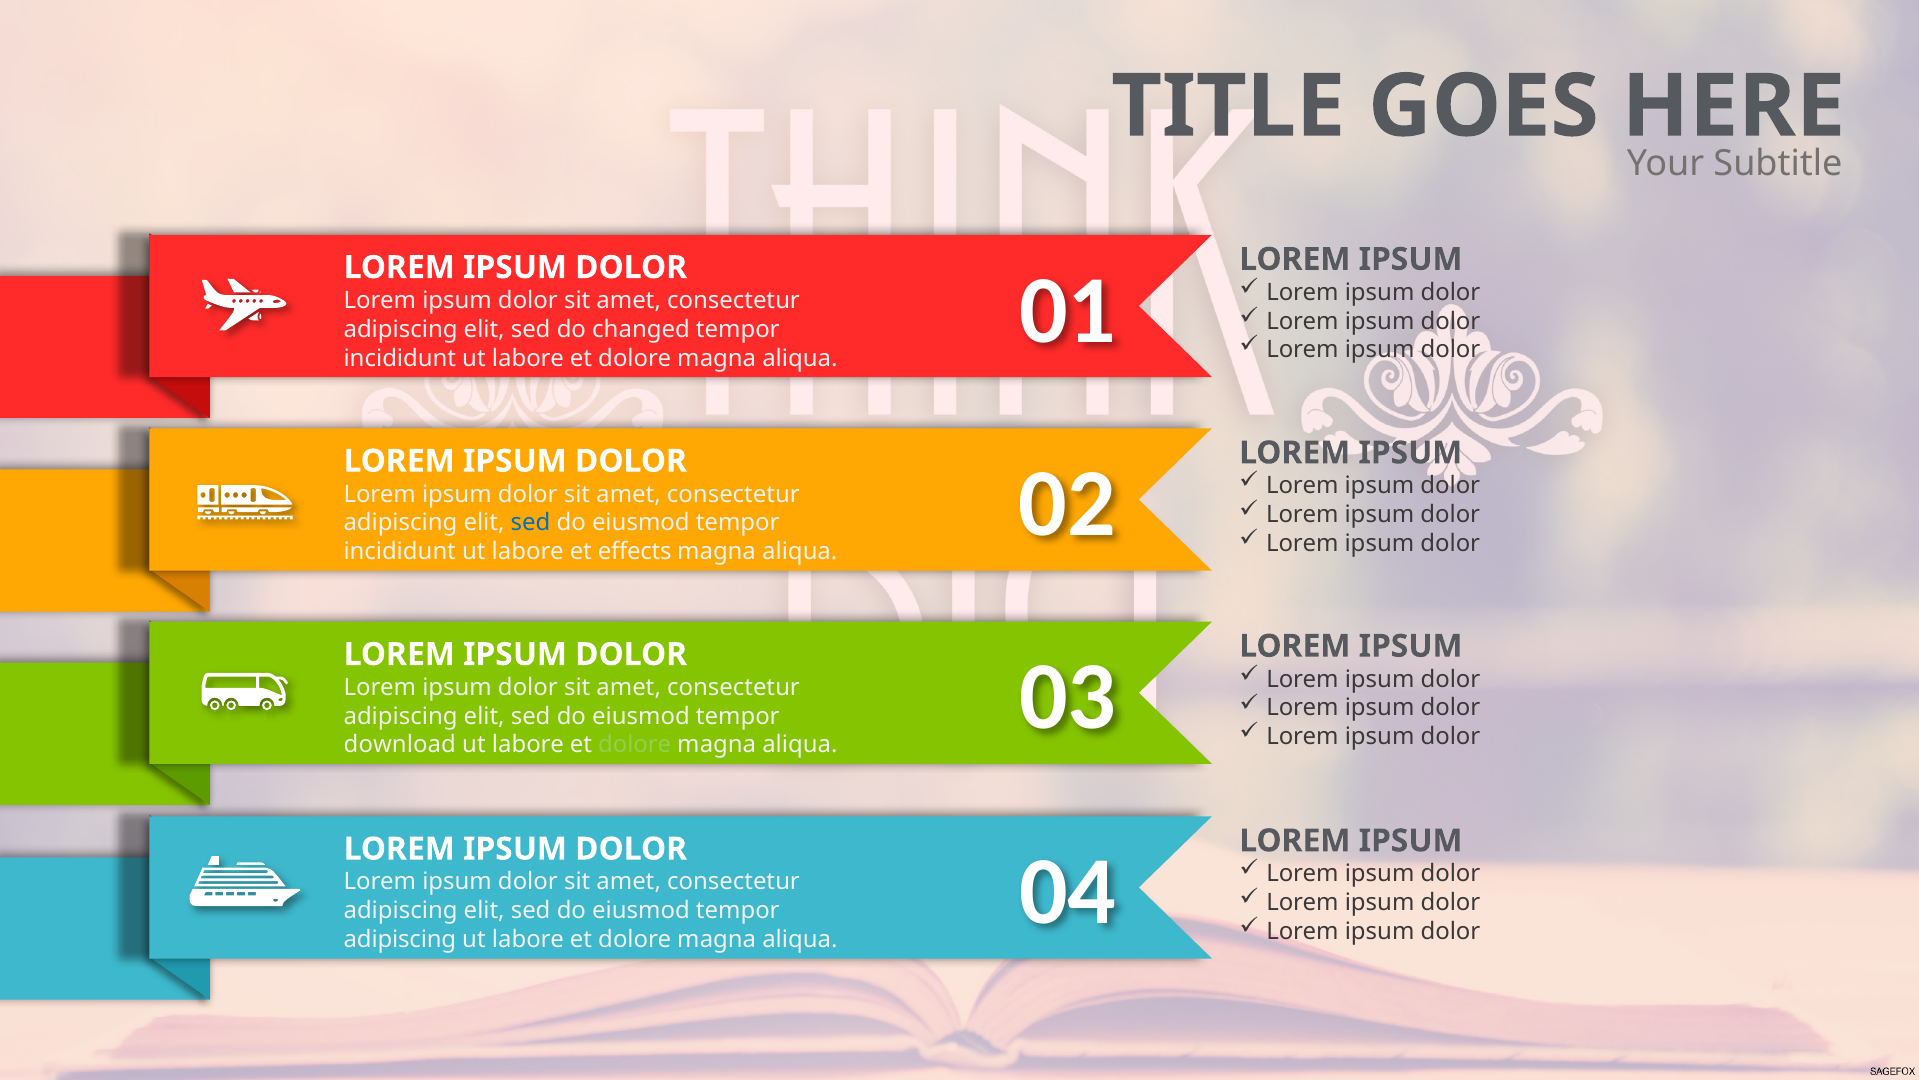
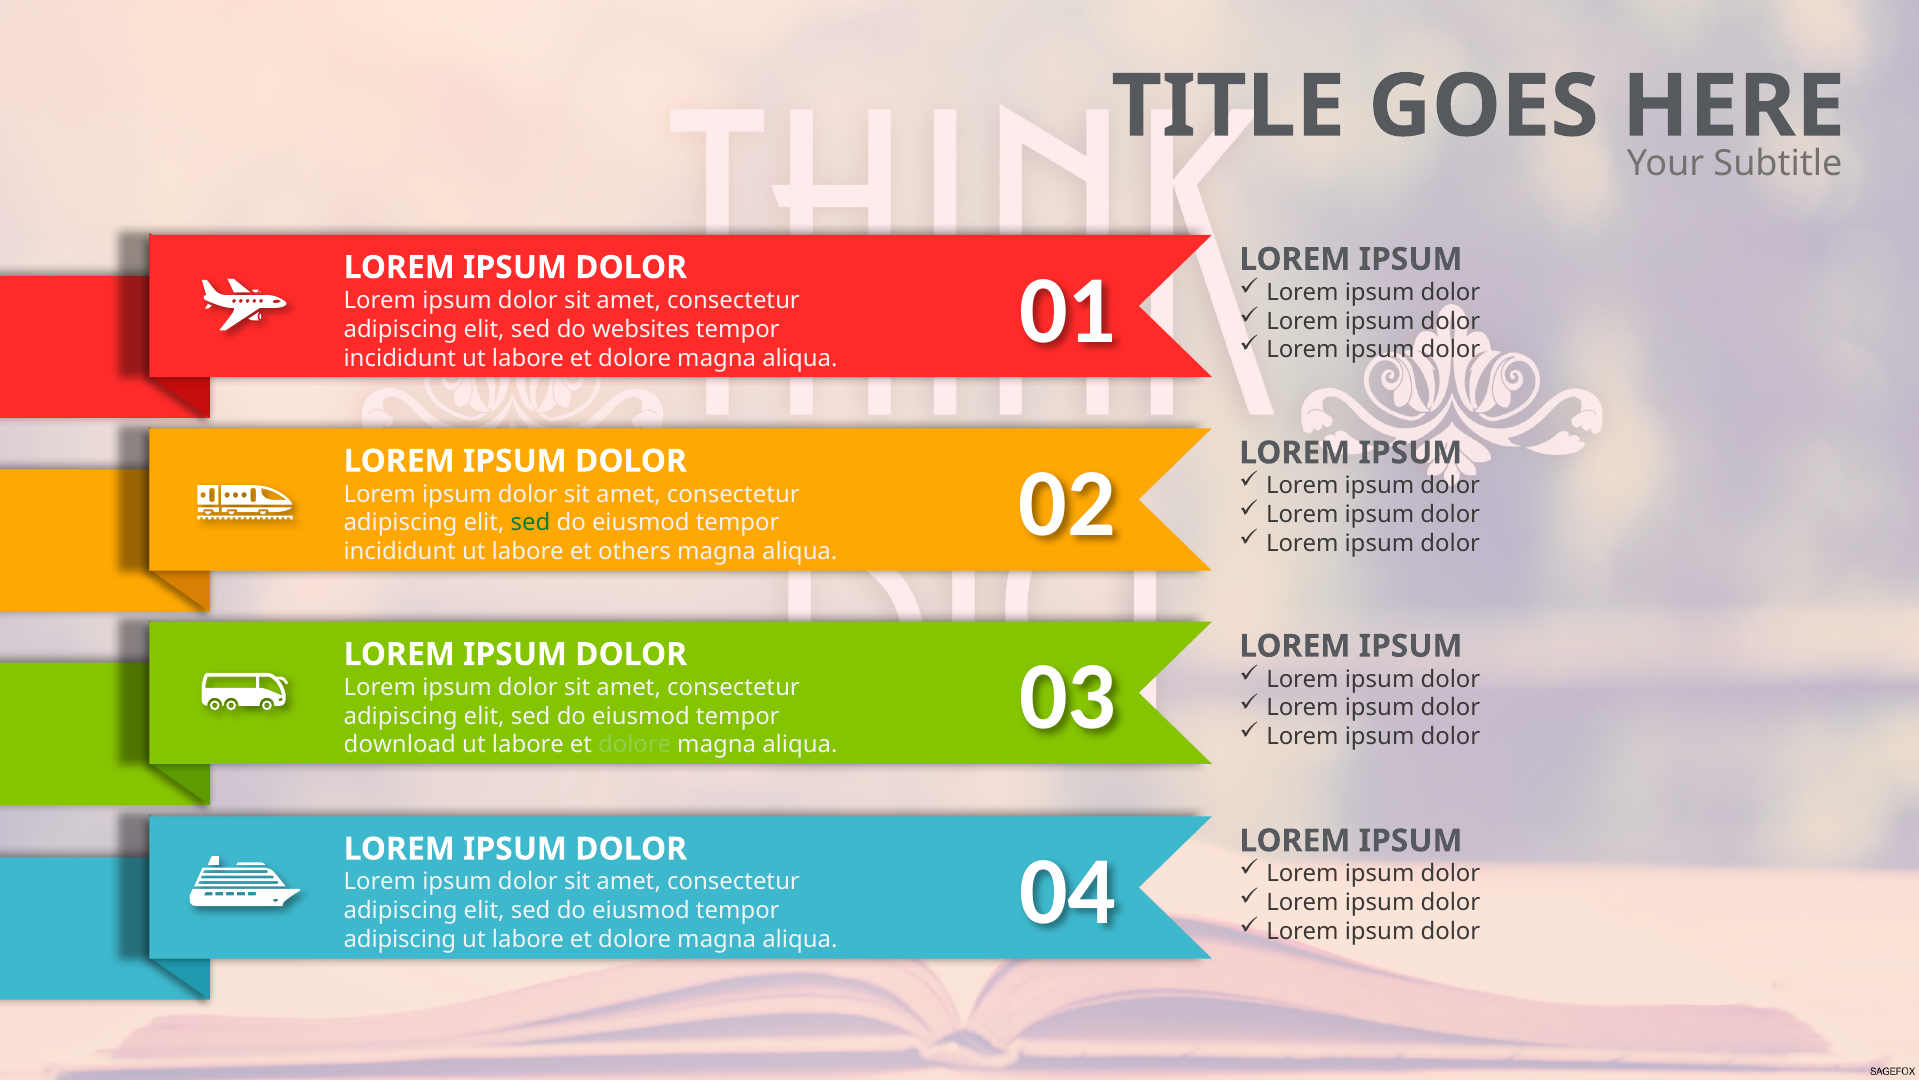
changed: changed -> websites
sed at (530, 523) colour: blue -> green
effects: effects -> others
